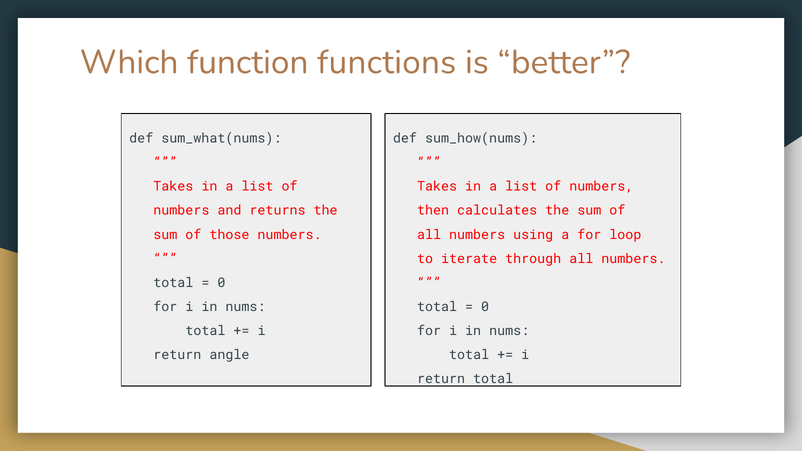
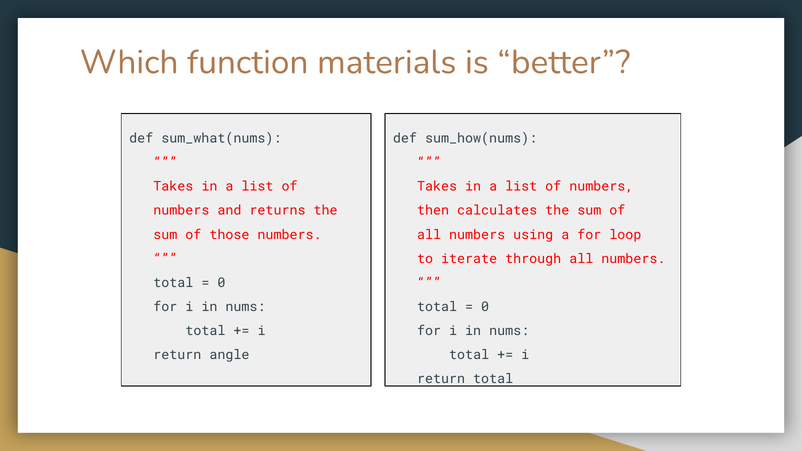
functions: functions -> materials
